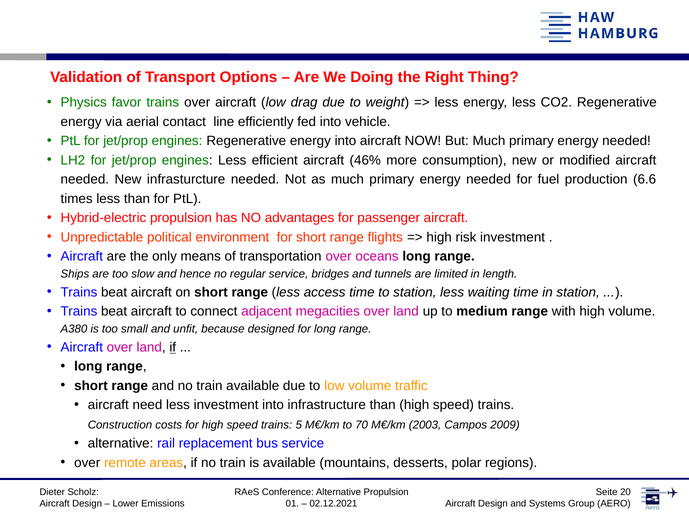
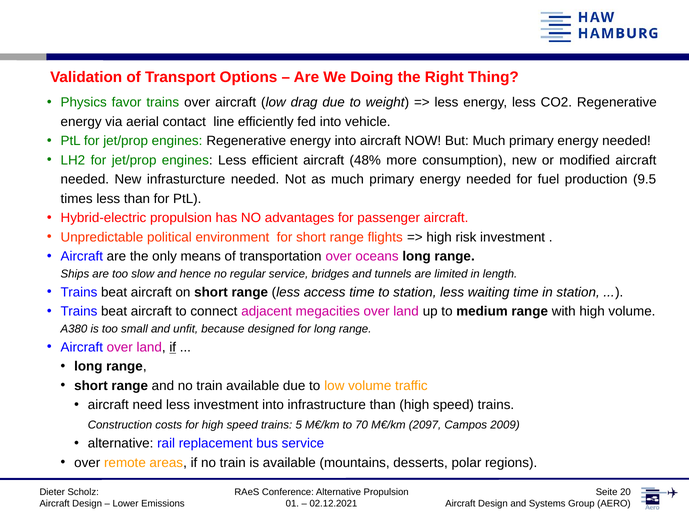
46%: 46% -> 48%
6.6: 6.6 -> 9.5
2003: 2003 -> 2097
